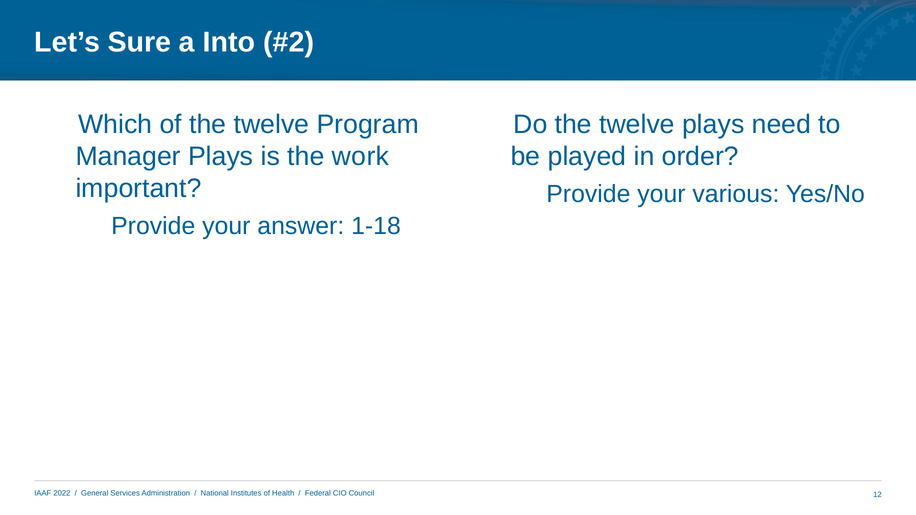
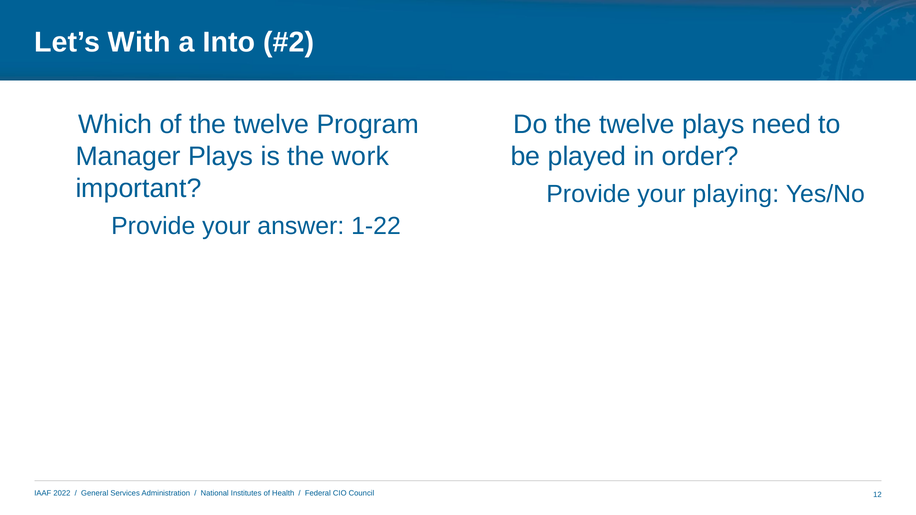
Sure: Sure -> With
various: various -> playing
1-18: 1-18 -> 1-22
